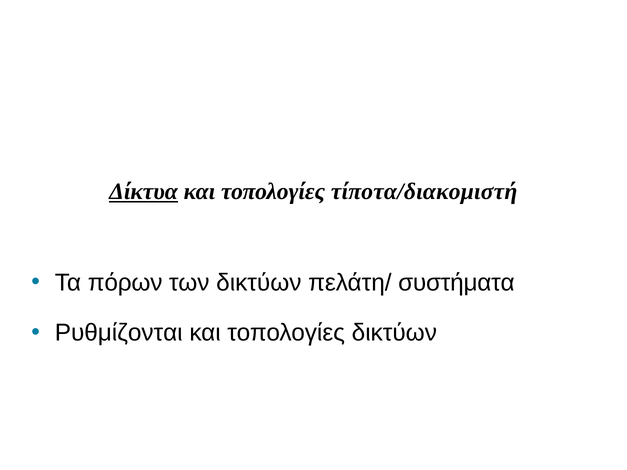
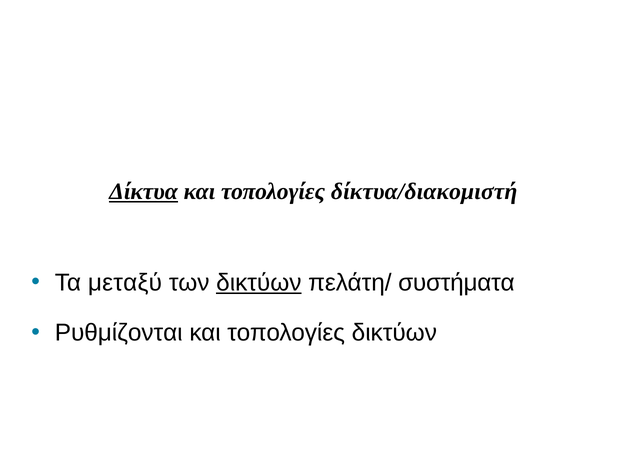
τίποτα/διακομιστή: τίποτα/διακομιστή -> δίκτυα/διακομιστή
πόρων: πόρων -> μεταξύ
δικτύων at (259, 283) underline: none -> present
